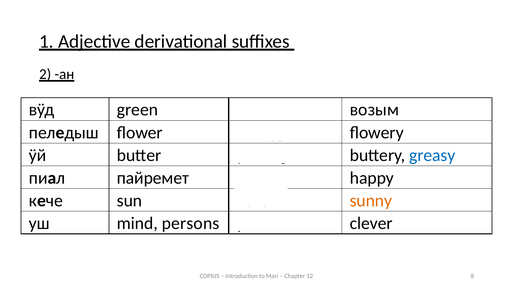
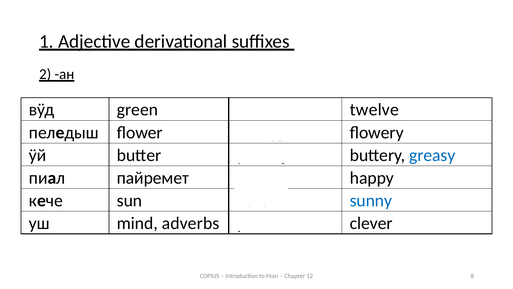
возым: возым -> twelve
sunny colour: orange -> blue
persons: persons -> adverbs
